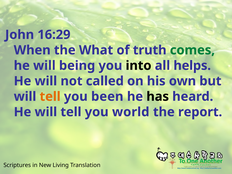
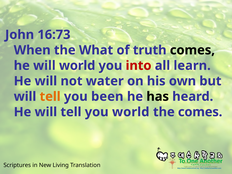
16:29: 16:29 -> 16:73
comes at (192, 50) colour: green -> black
will being: being -> world
into colour: black -> red
helps: helps -> learn
called: called -> water
the report: report -> comes
